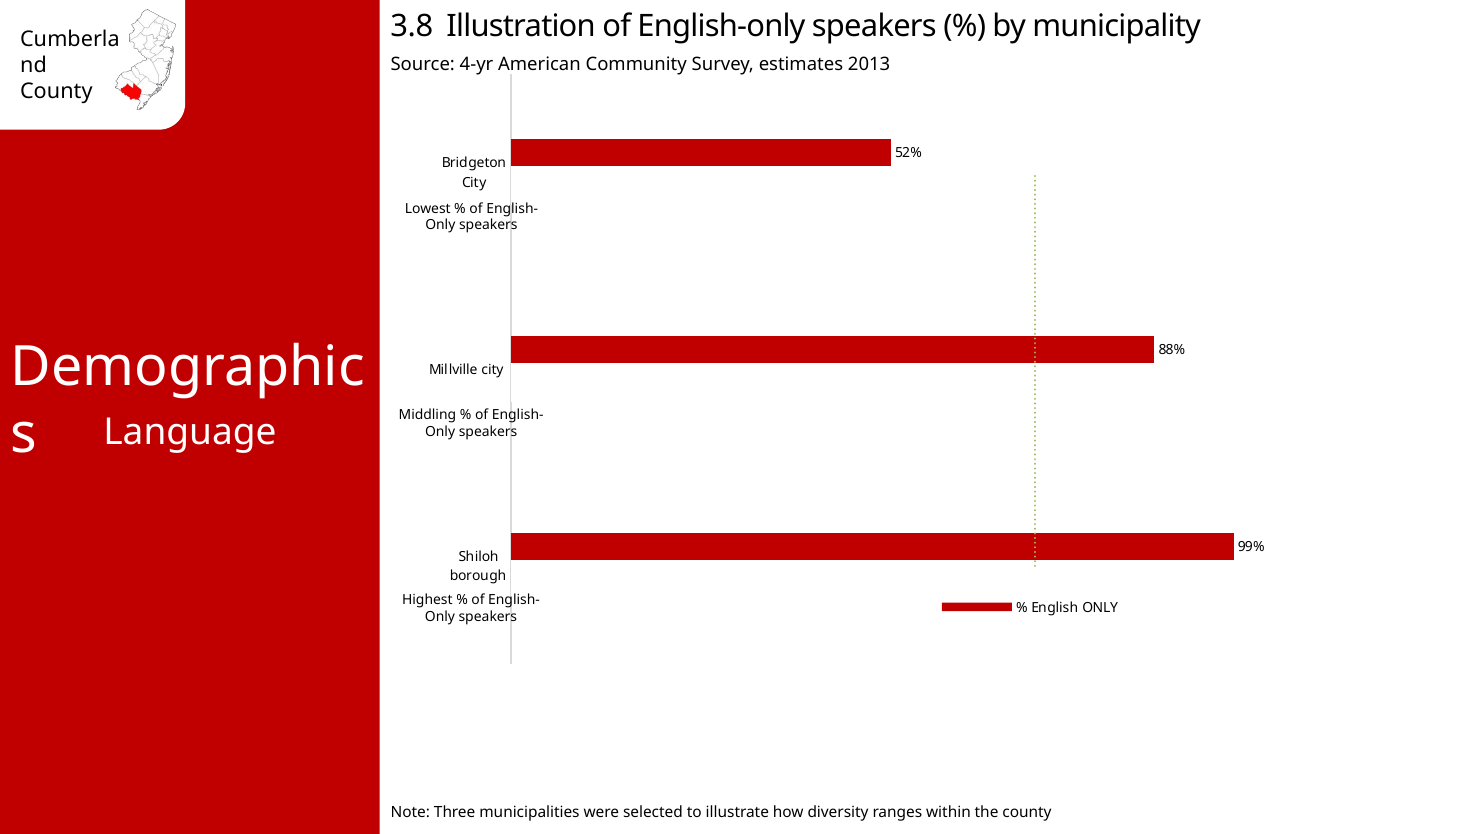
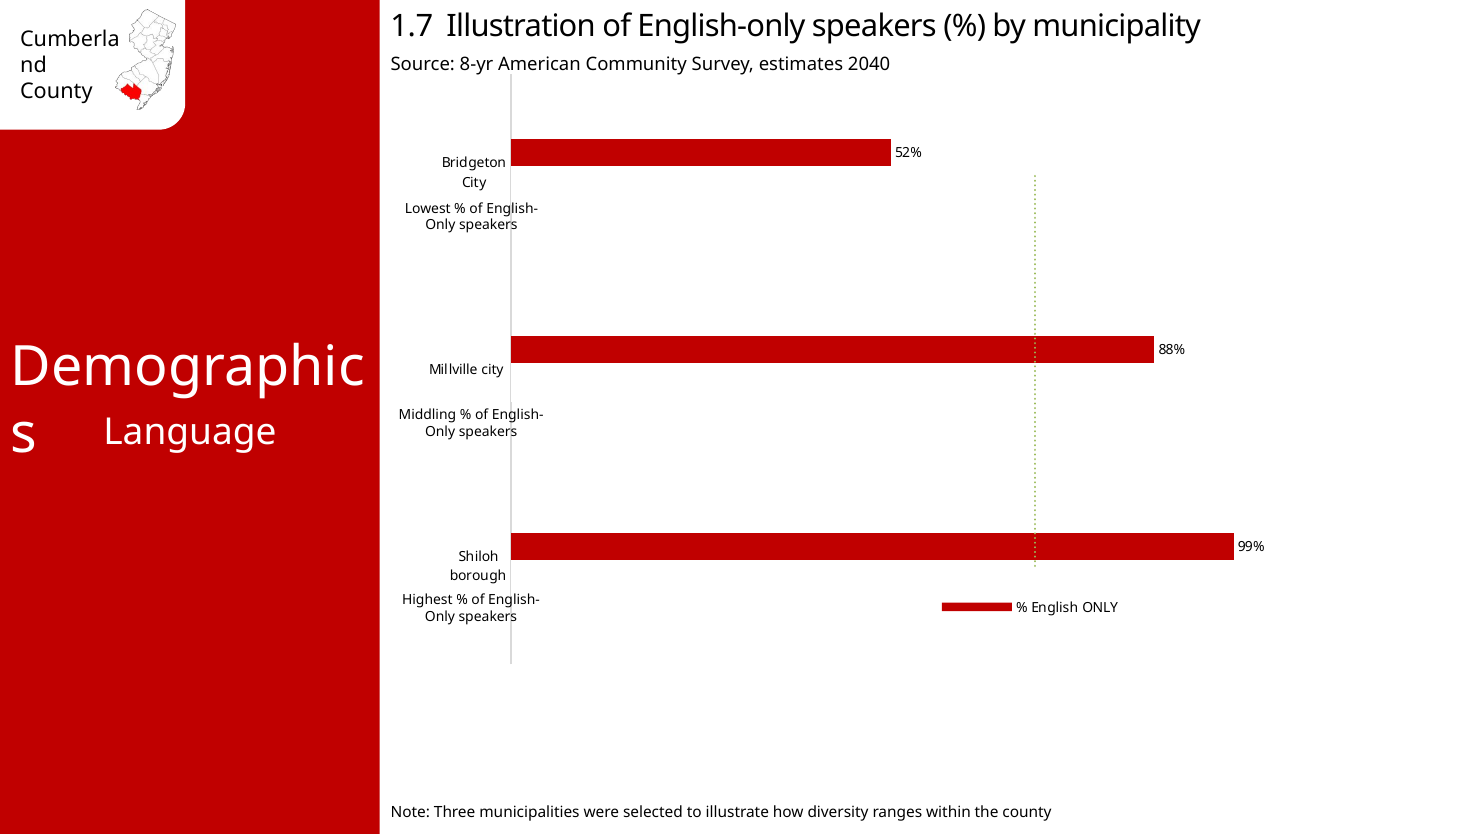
3.8: 3.8 -> 1.7
4-yr: 4-yr -> 8-yr
2013: 2013 -> 2040
